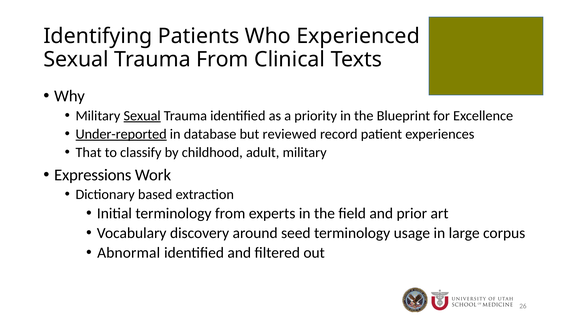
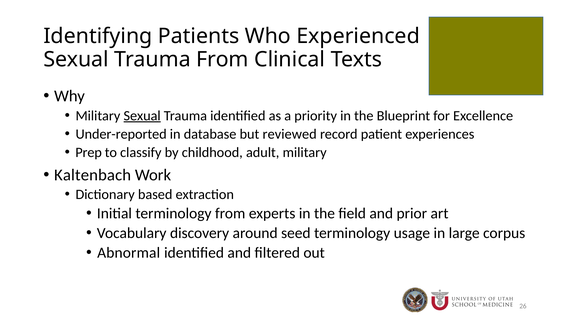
Under-reported underline: present -> none
That: That -> Prep
Expressions: Expressions -> Kaltenbach
